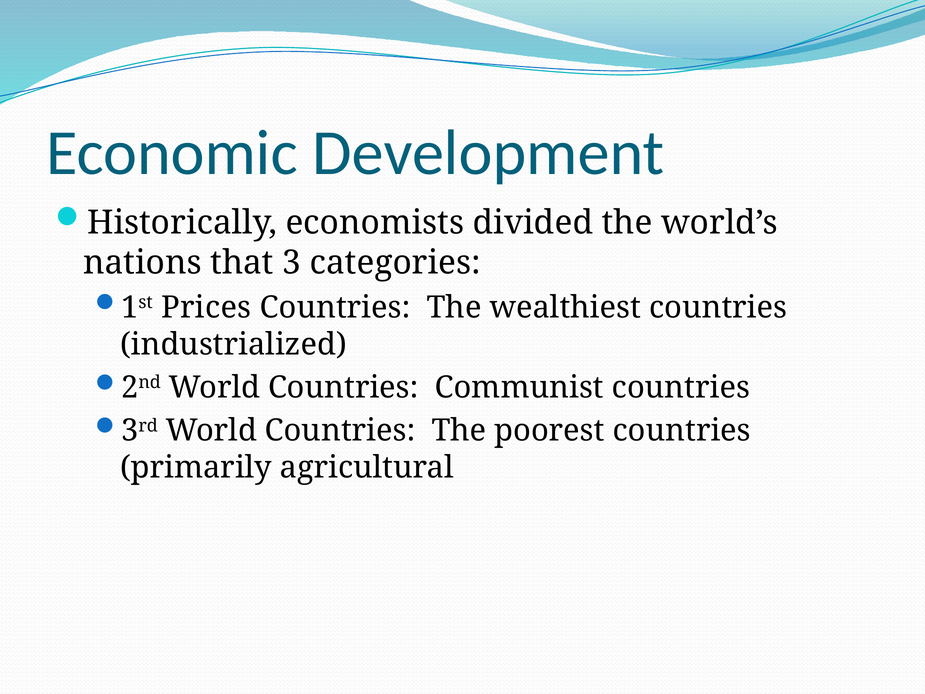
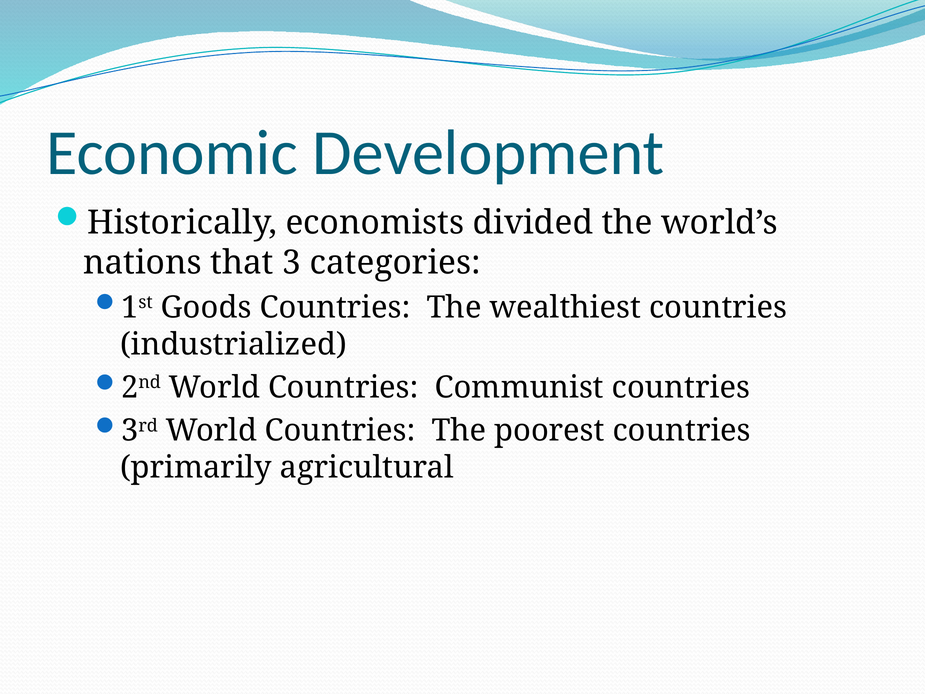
Prices: Prices -> Goods
